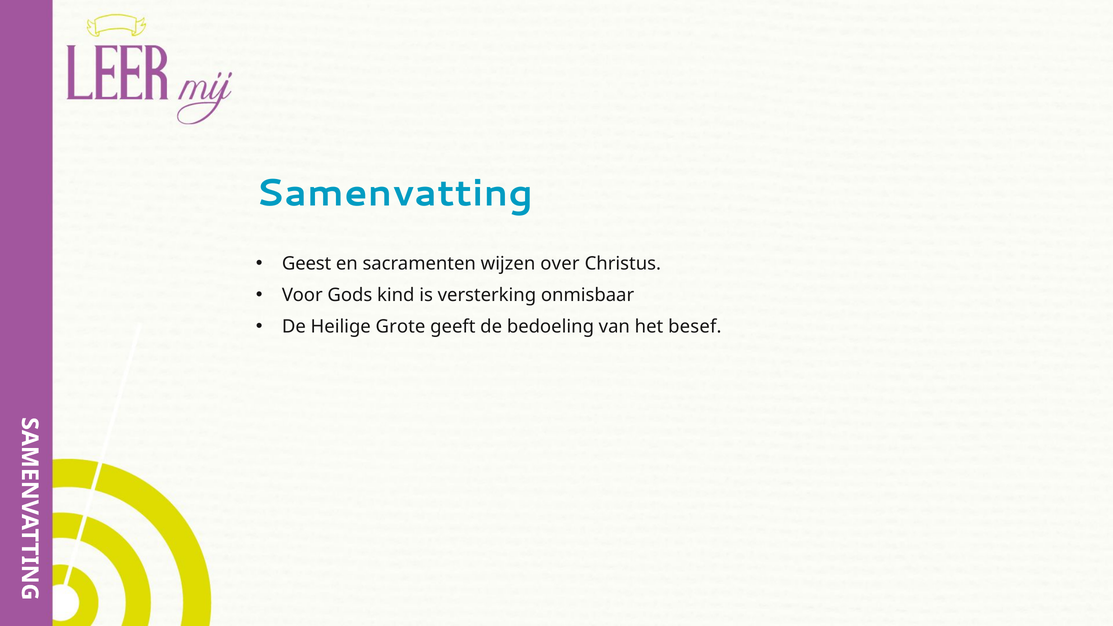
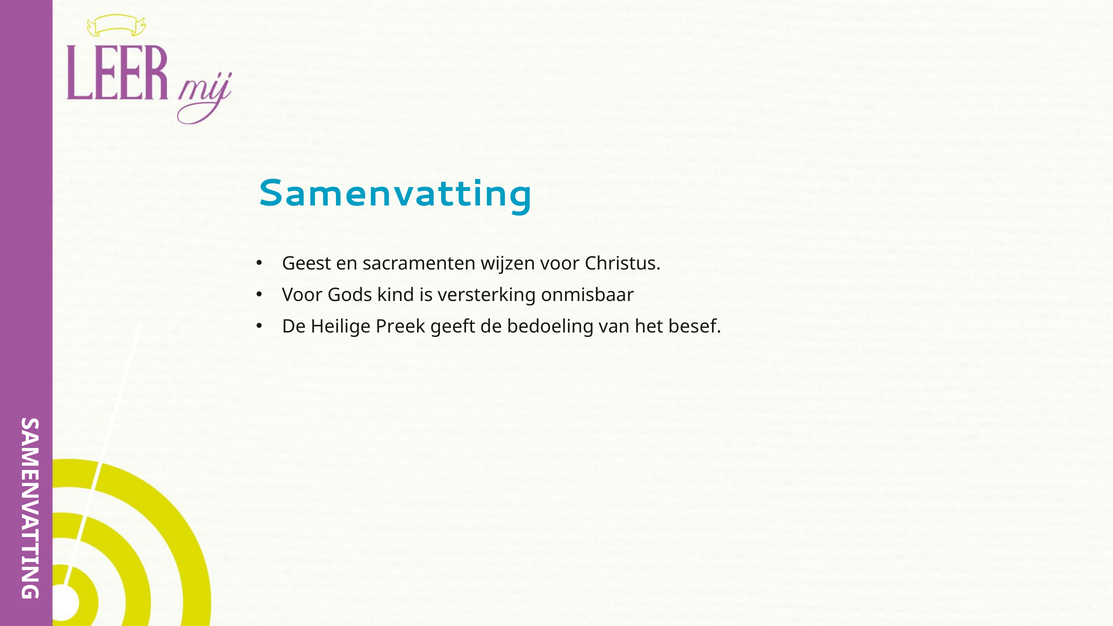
wijzen over: over -> voor
Grote: Grote -> Preek
